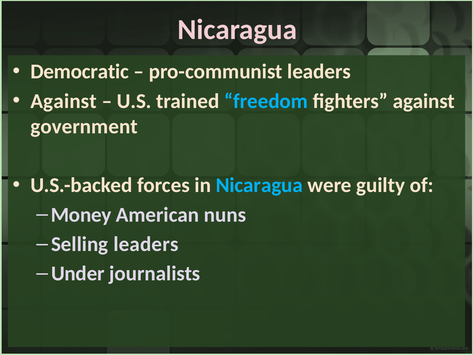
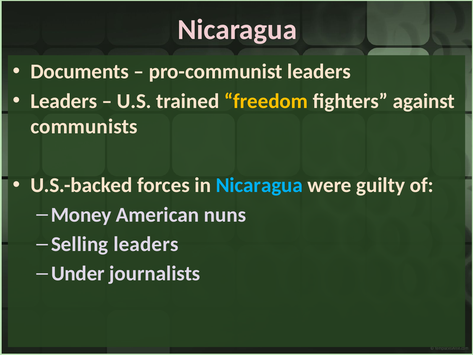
Democratic: Democratic -> Documents
Against at (64, 101): Against -> Leaders
freedom colour: light blue -> yellow
government: government -> communists
